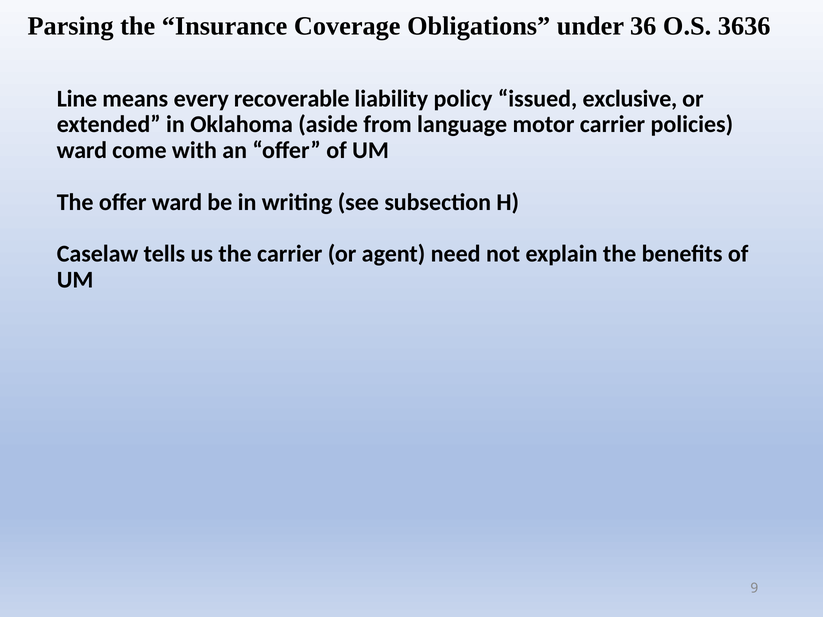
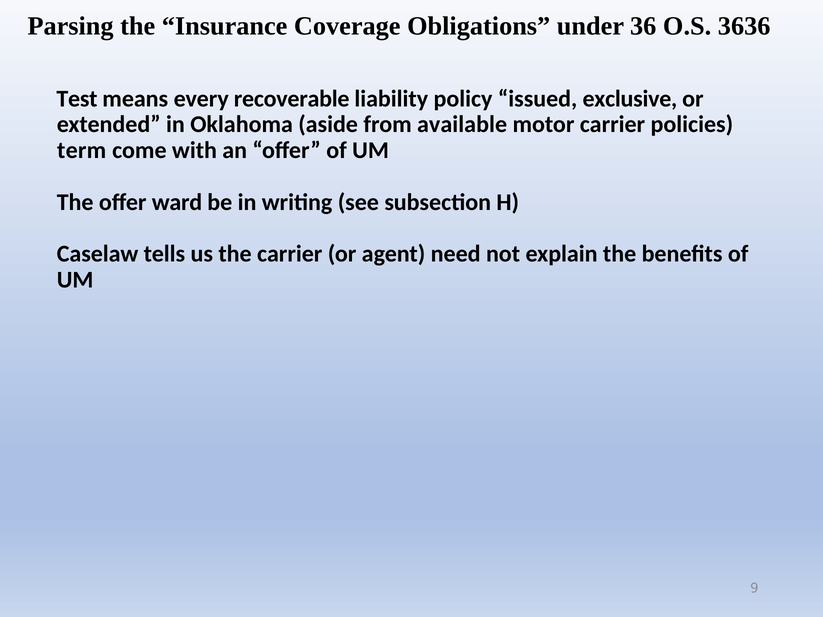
Line: Line -> Test
language: language -> available
ward at (82, 150): ward -> term
